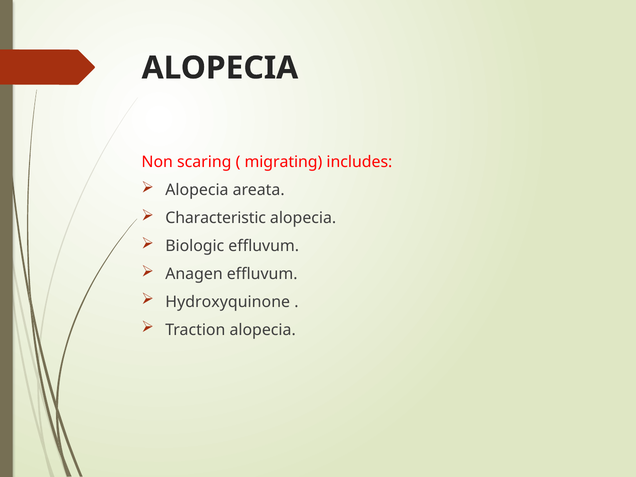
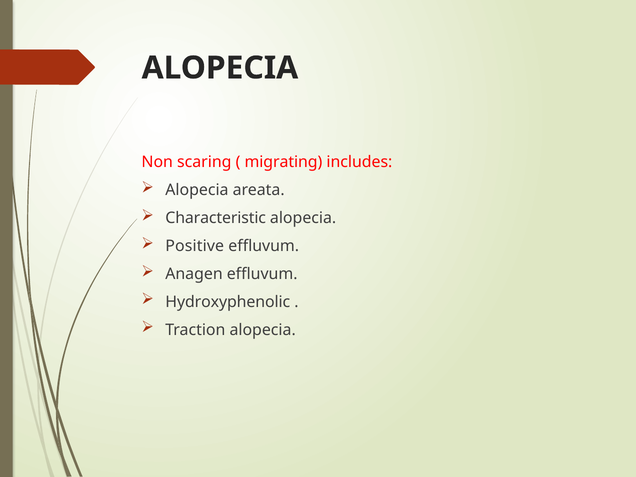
Biologic: Biologic -> Positive
Hydroxyquinone: Hydroxyquinone -> Hydroxyphenolic
